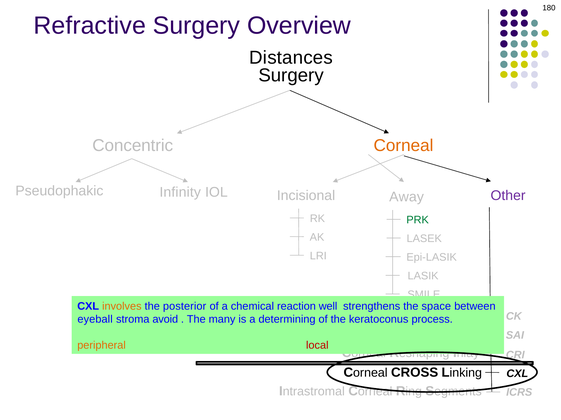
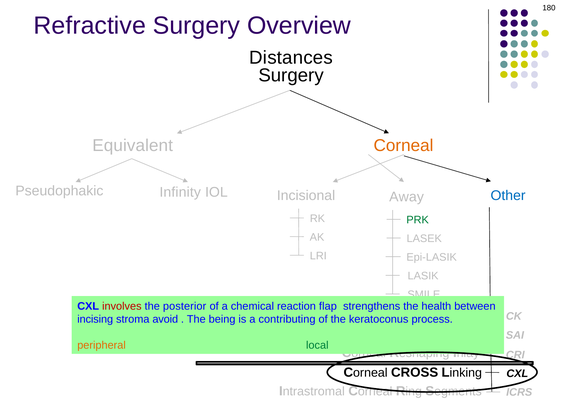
Concentric: Concentric -> Equivalent
Other colour: purple -> blue
involves colour: orange -> red
well: well -> flap
space: space -> health
eyeball: eyeball -> incising
many: many -> being
determining: determining -> contributing
local colour: red -> green
